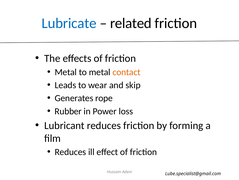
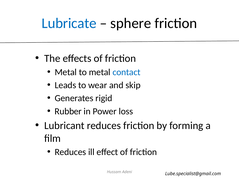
related: related -> sphere
contact colour: orange -> blue
rope: rope -> rigid
